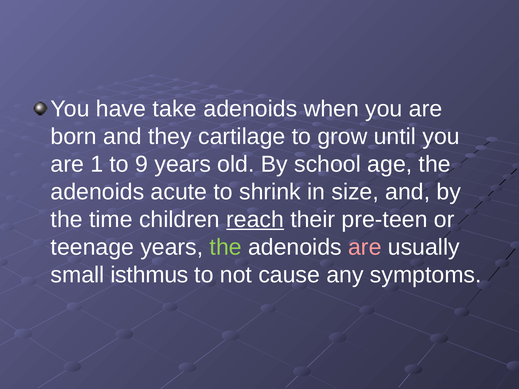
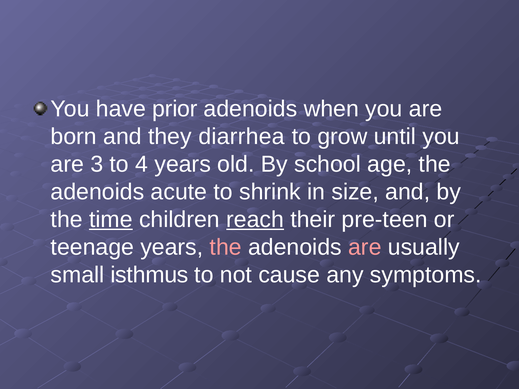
take: take -> prior
cartilage: cartilage -> diarrhea
1: 1 -> 3
9: 9 -> 4
time underline: none -> present
the at (226, 247) colour: light green -> pink
